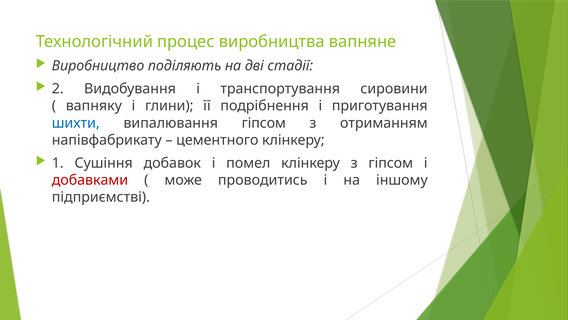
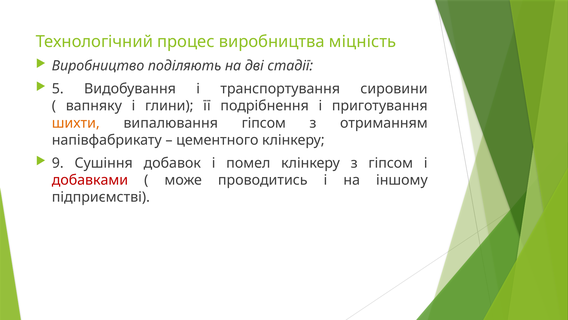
вапняне: вапняне -> міцність
2: 2 -> 5
шихти colour: blue -> orange
1: 1 -> 9
